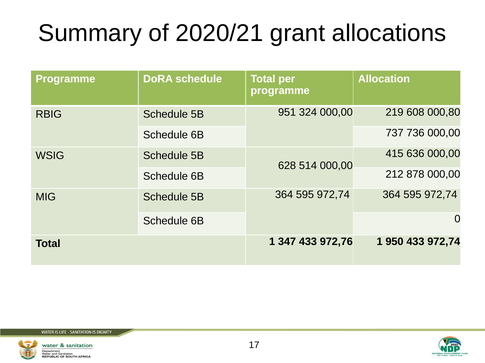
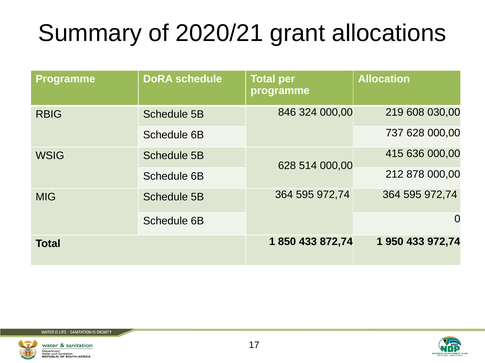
951: 951 -> 846
000,80: 000,80 -> 030,00
737 736: 736 -> 628
347: 347 -> 850
972,76: 972,76 -> 872,74
